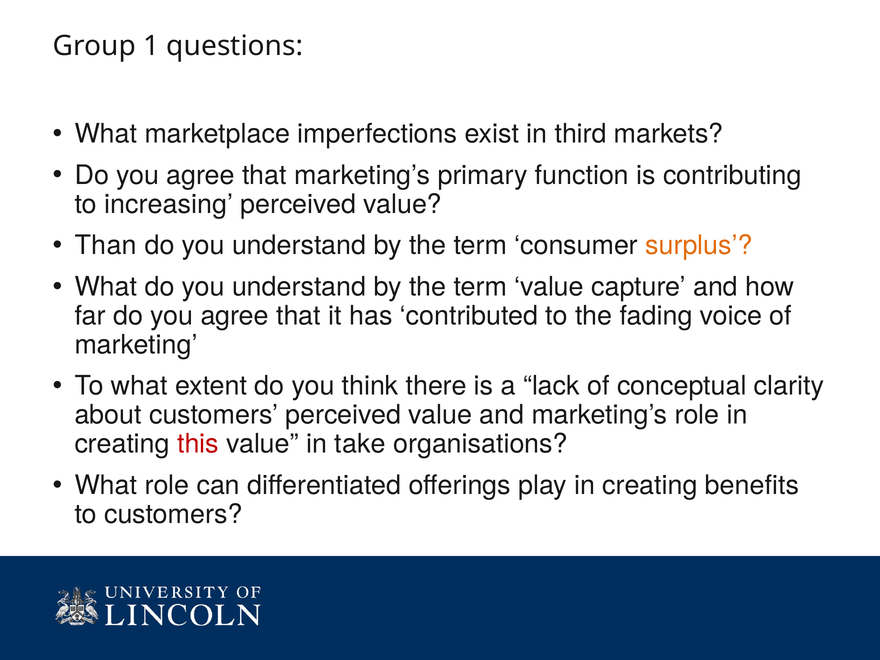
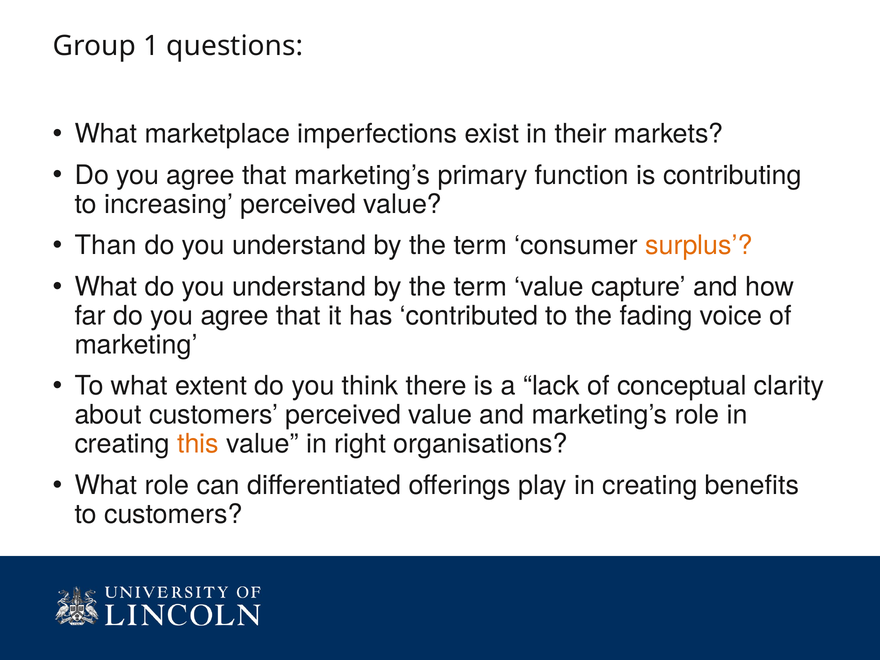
third: third -> their
this colour: red -> orange
take: take -> right
